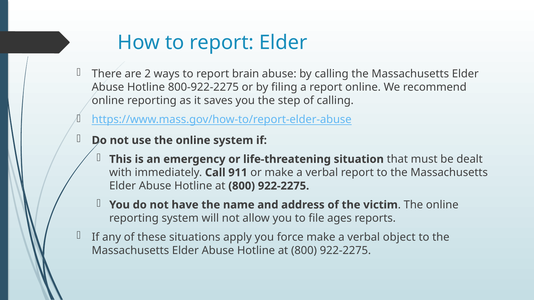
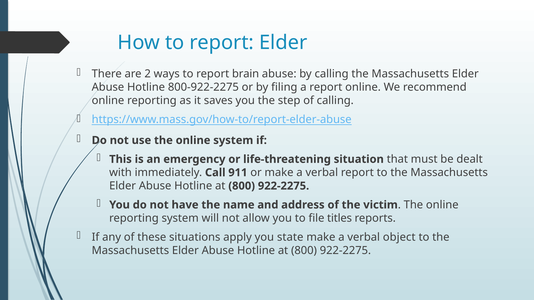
ages: ages -> titles
force: force -> state
